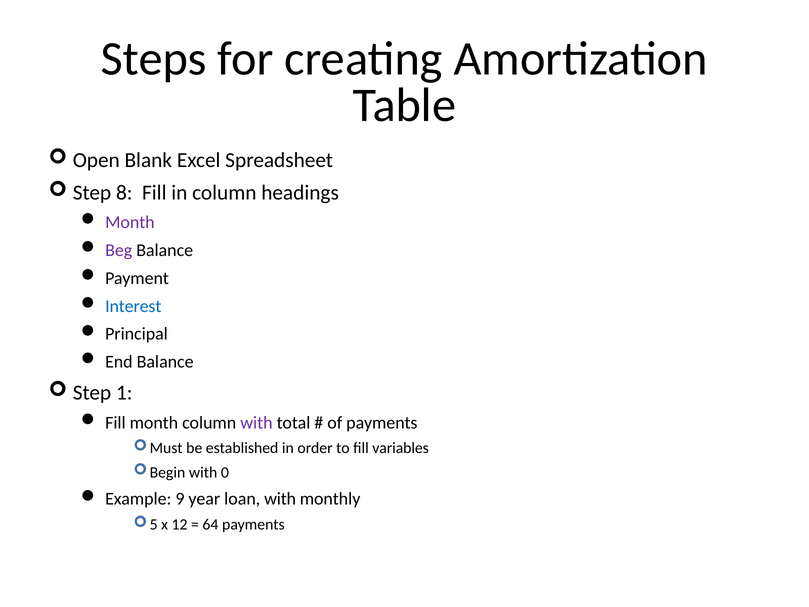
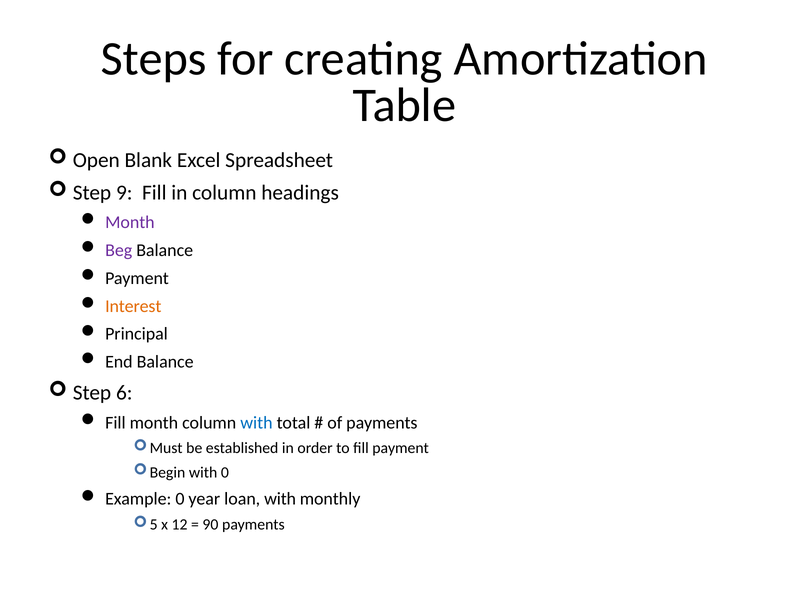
8: 8 -> 9
Interest colour: blue -> orange
1: 1 -> 6
with at (256, 422) colour: purple -> blue
fill variables: variables -> payment
Example 9: 9 -> 0
64: 64 -> 90
